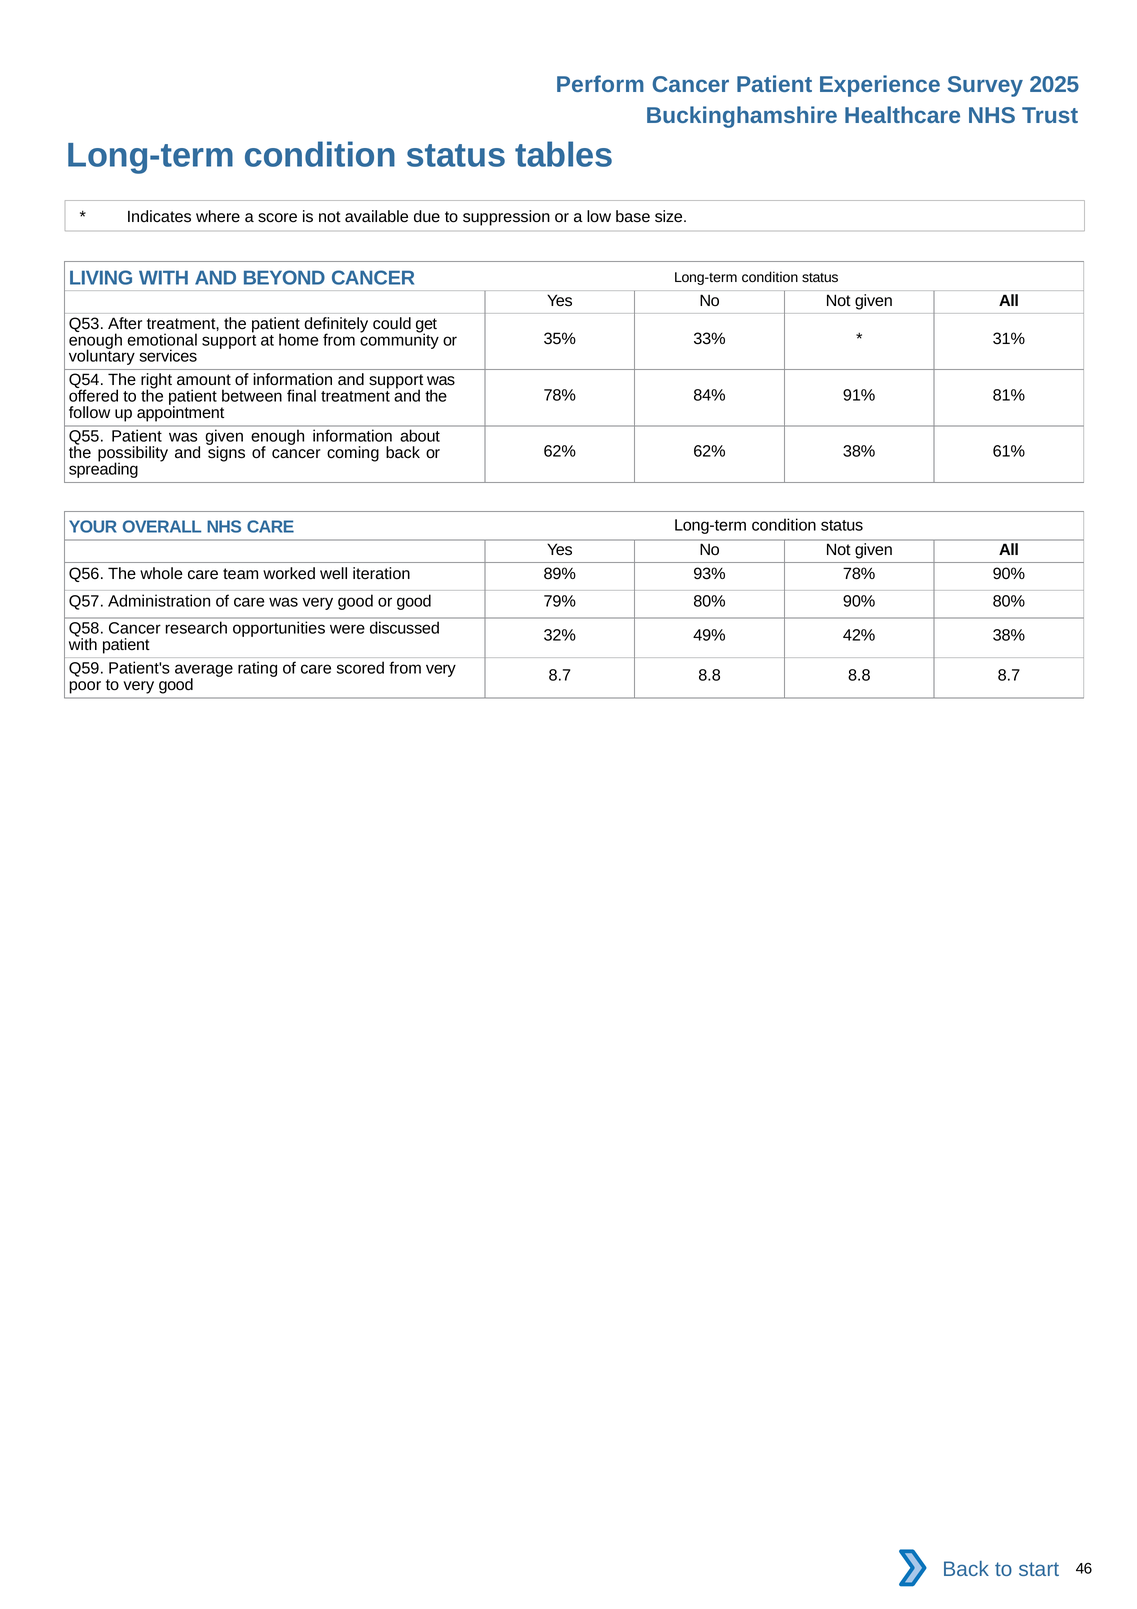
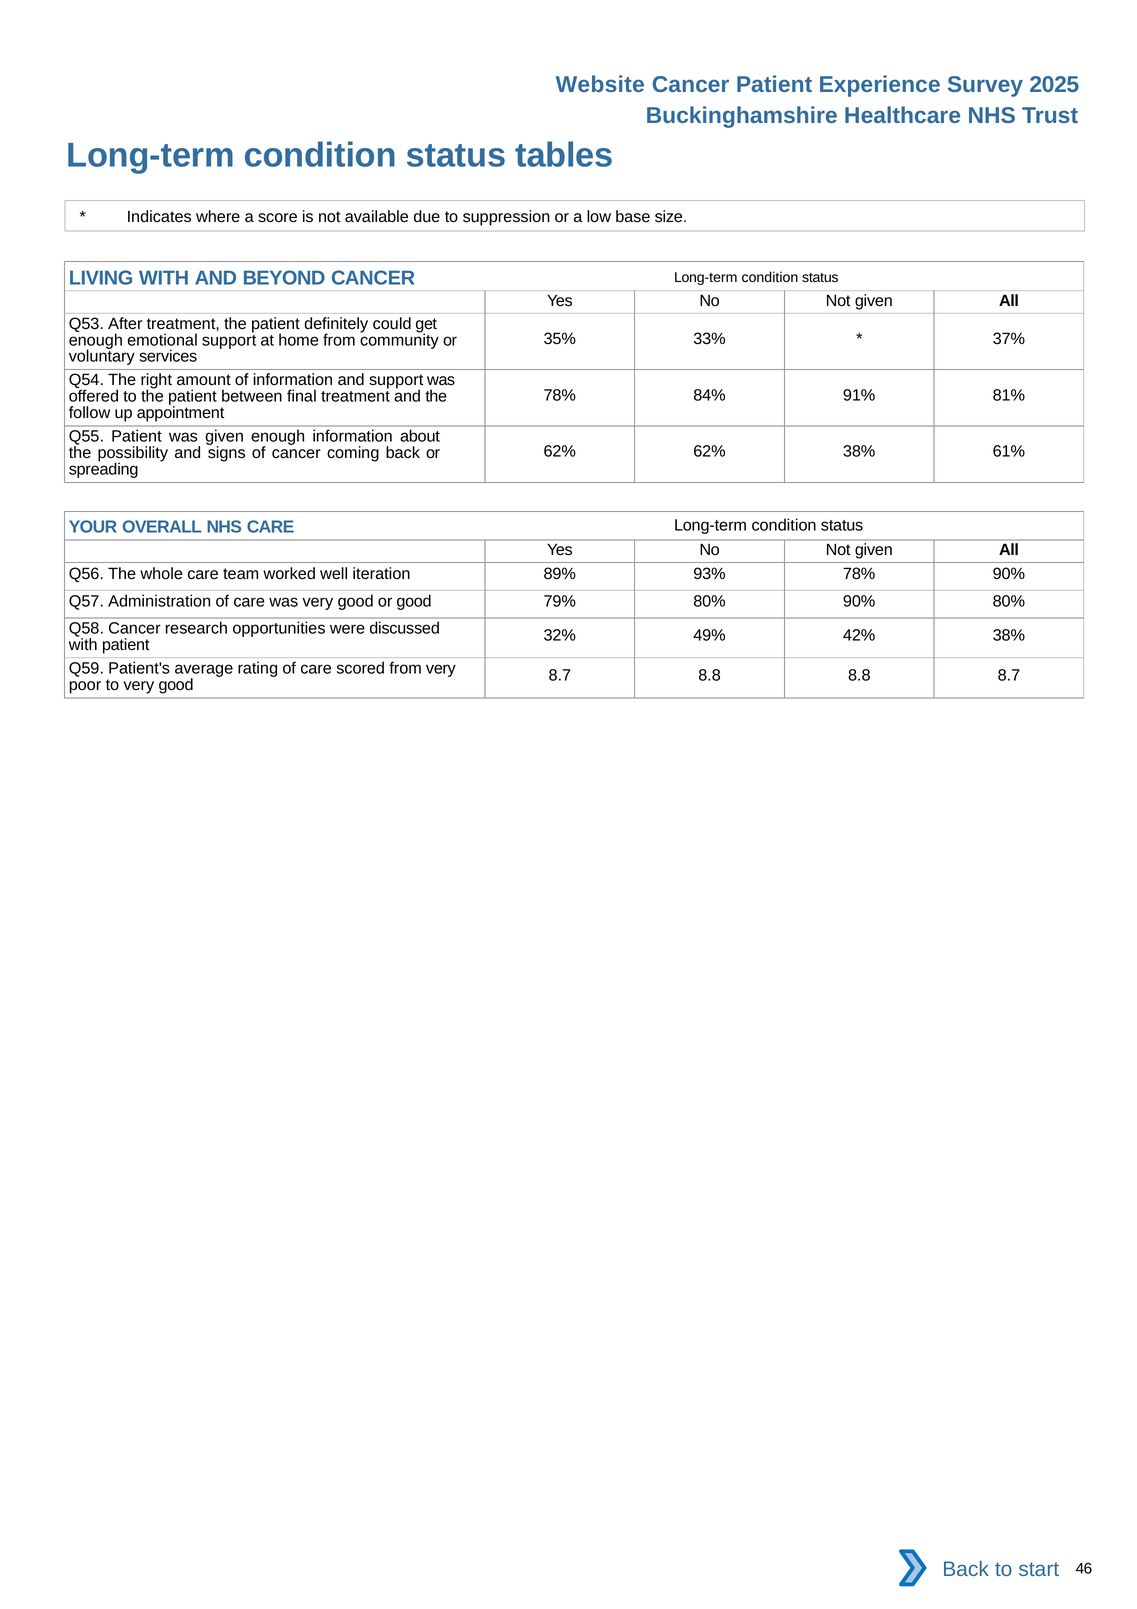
Perform: Perform -> Website
31%: 31% -> 37%
